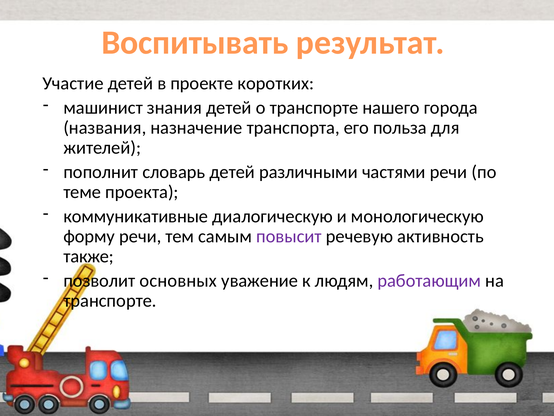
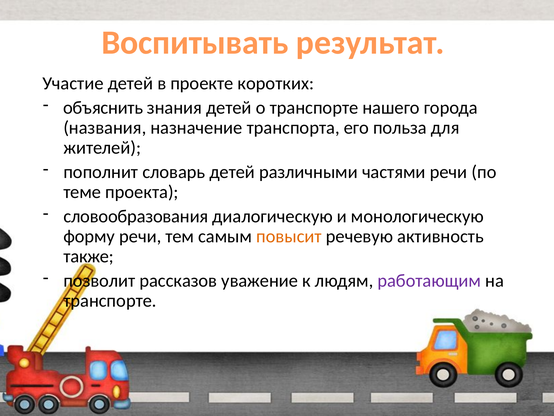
машинист: машинист -> объяснить
коммуникативные: коммуникативные -> словообразования
повысит colour: purple -> orange
основных: основных -> рассказов
